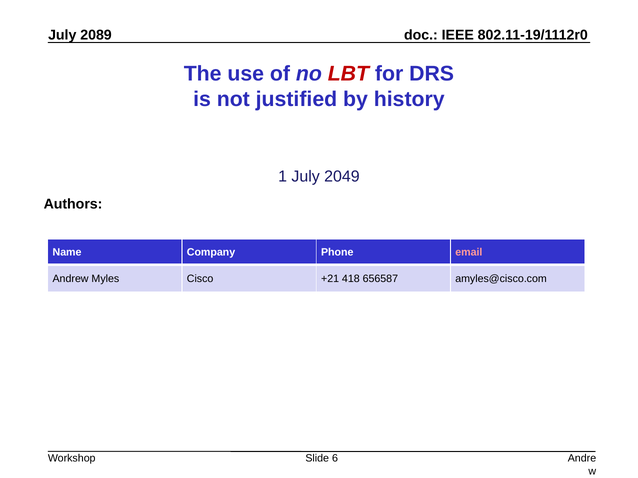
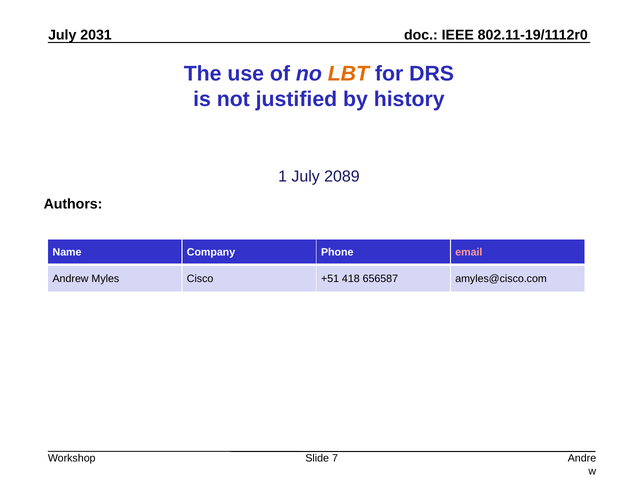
2089: 2089 -> 2031
LBT colour: red -> orange
2049: 2049 -> 2089
+21: +21 -> +51
6: 6 -> 7
